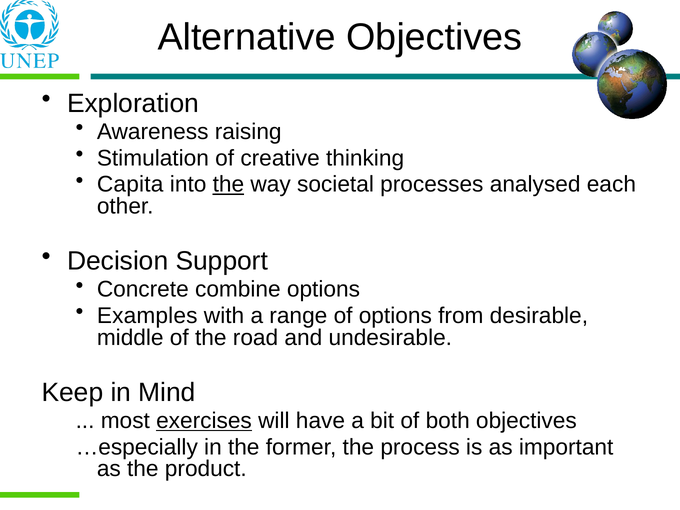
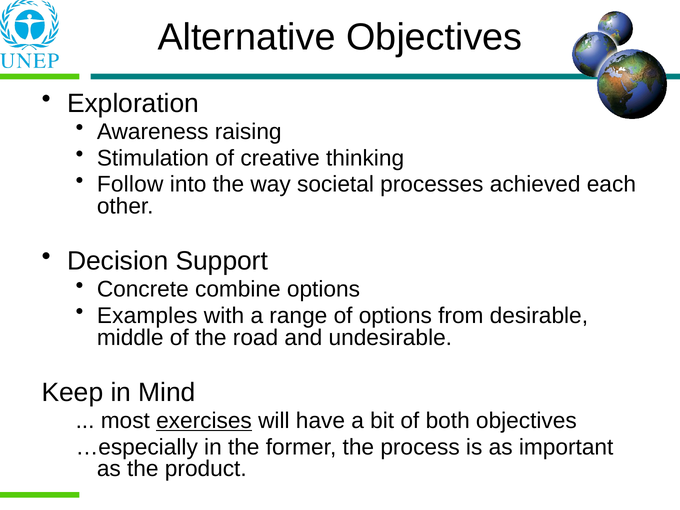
Capita: Capita -> Follow
the at (228, 184) underline: present -> none
analysed: analysed -> achieved
